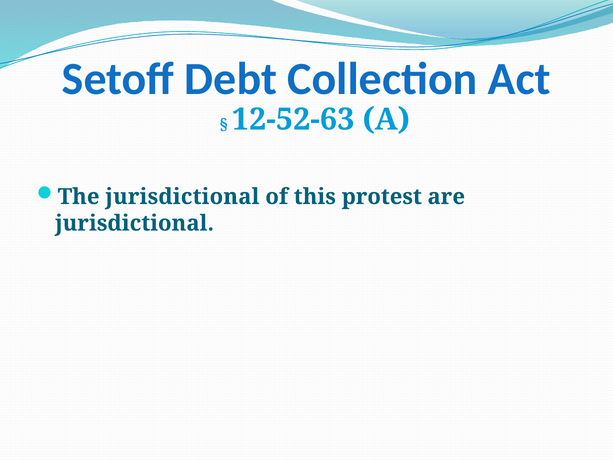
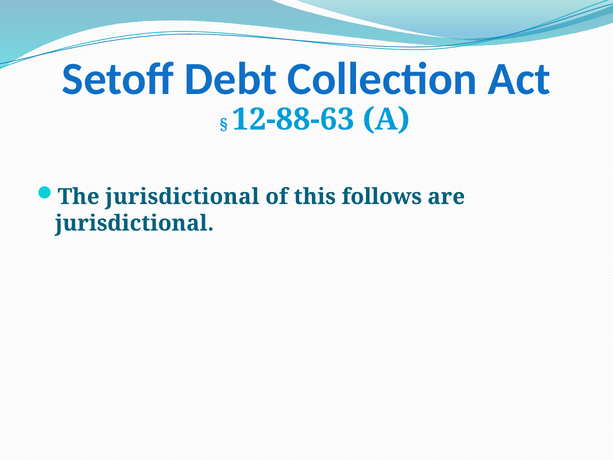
12-52-63: 12-52-63 -> 12-88-63
protest: protest -> follows
